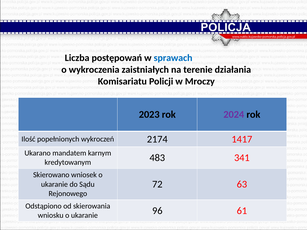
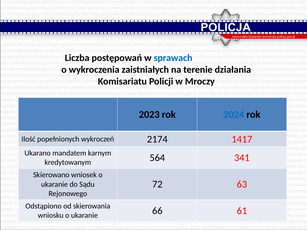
2024 colour: purple -> blue
483: 483 -> 564
96: 96 -> 66
